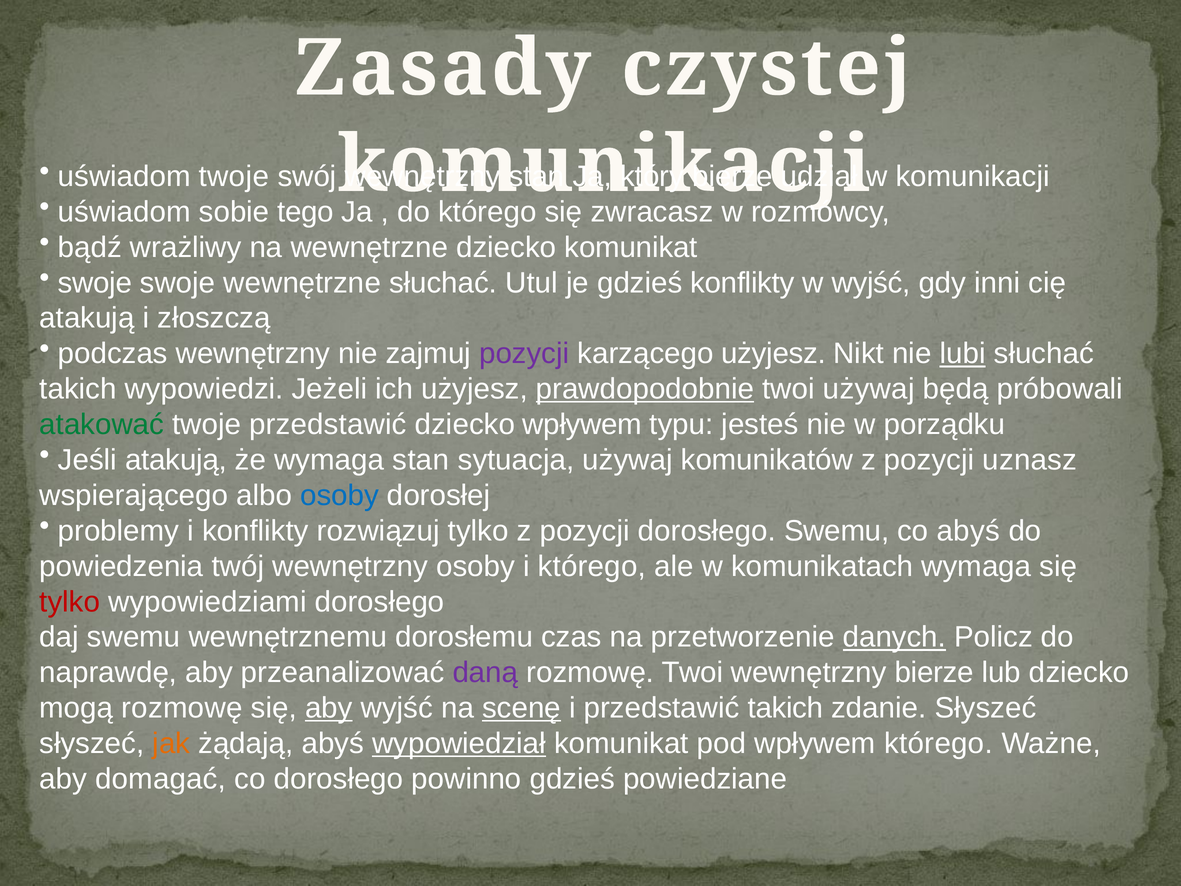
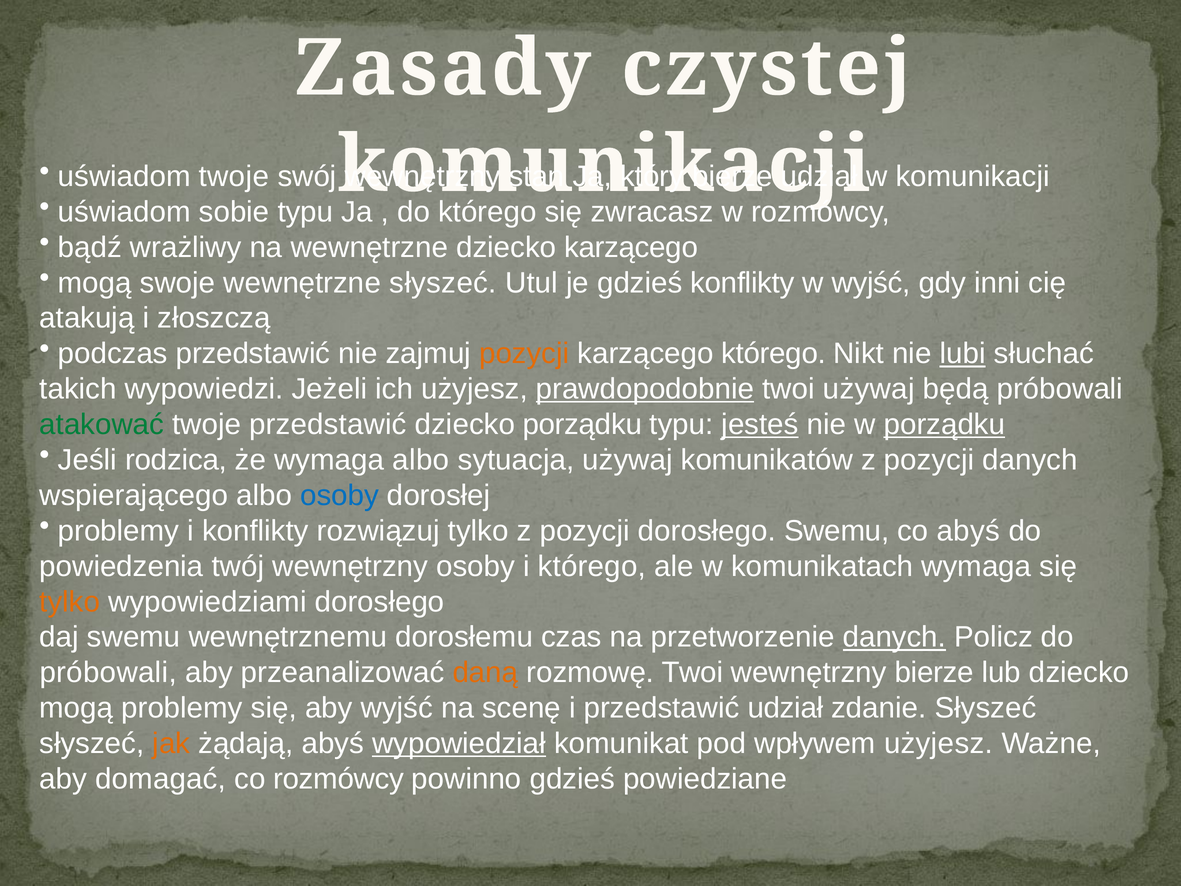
sobie tego: tego -> typu
dziecko komunikat: komunikat -> karzącego
swoje at (95, 283): swoje -> mogą
wewnętrzne słuchać: słuchać -> słyszeć
podczas wewnętrzny: wewnętrzny -> przedstawić
pozycji at (524, 354) colour: purple -> orange
karzącego użyjesz: użyjesz -> którego
dziecko wpływem: wpływem -> porządku
jesteś underline: none -> present
porządku at (944, 424) underline: none -> present
Jeśli atakują: atakują -> rodzica
wymaga stan: stan -> albo
pozycji uznasz: uznasz -> danych
tylko at (70, 602) colour: red -> orange
naprawdę at (108, 672): naprawdę -> próbowali
daną colour: purple -> orange
mogą rozmowę: rozmowę -> problemy
aby at (329, 708) underline: present -> none
scenę underline: present -> none
przedstawić takich: takich -> udział
wpływem którego: którego -> użyjesz
co dorosłego: dorosłego -> rozmówcy
